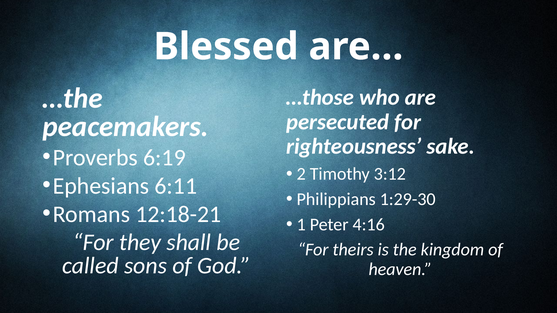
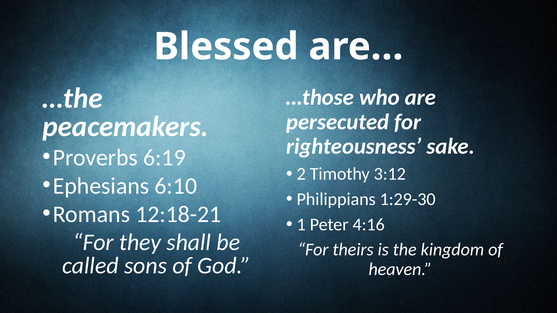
6:11: 6:11 -> 6:10
